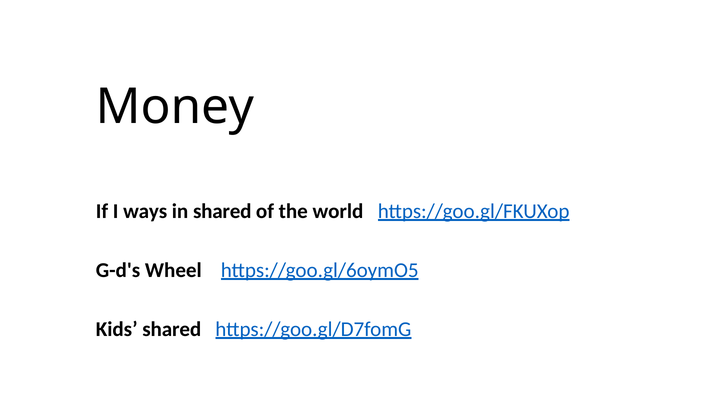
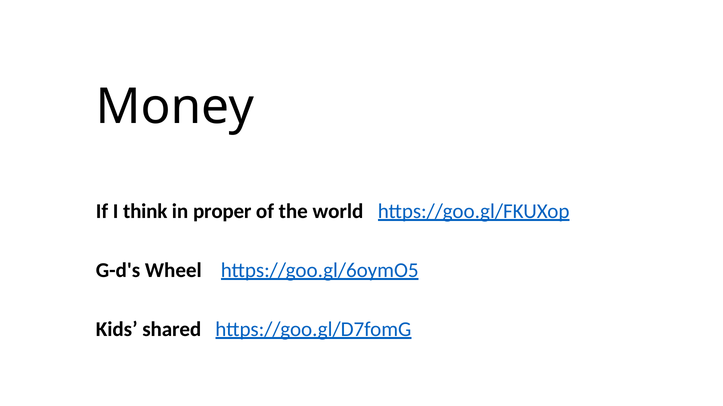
ways: ways -> think
in shared: shared -> proper
